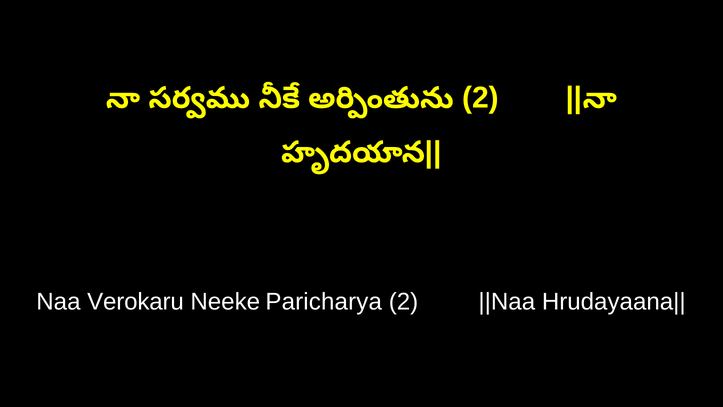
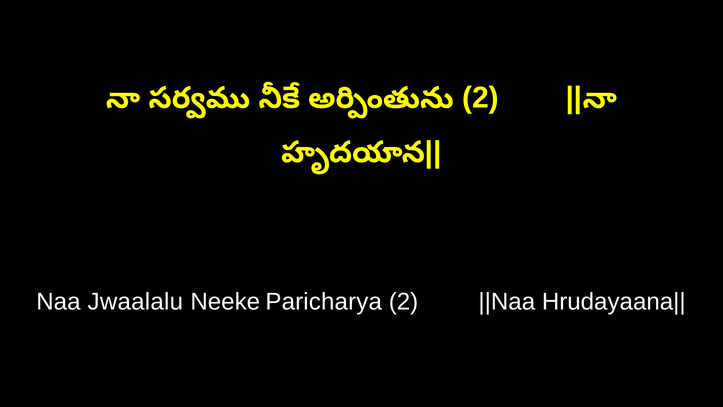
Verokaru: Verokaru -> Jwaalalu
